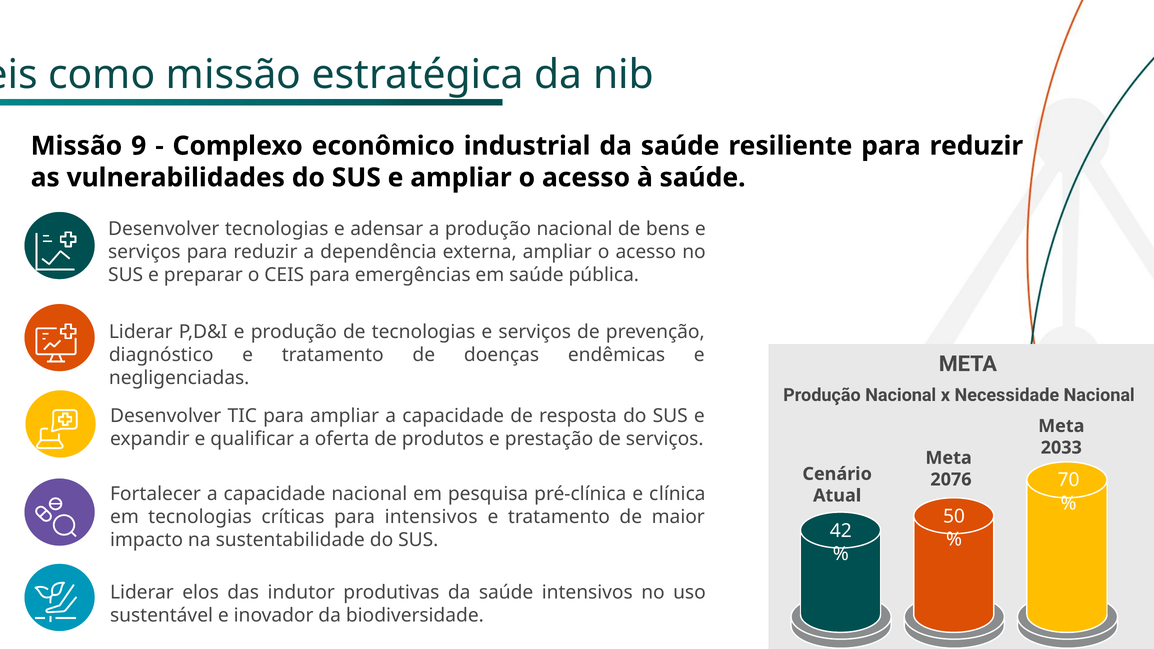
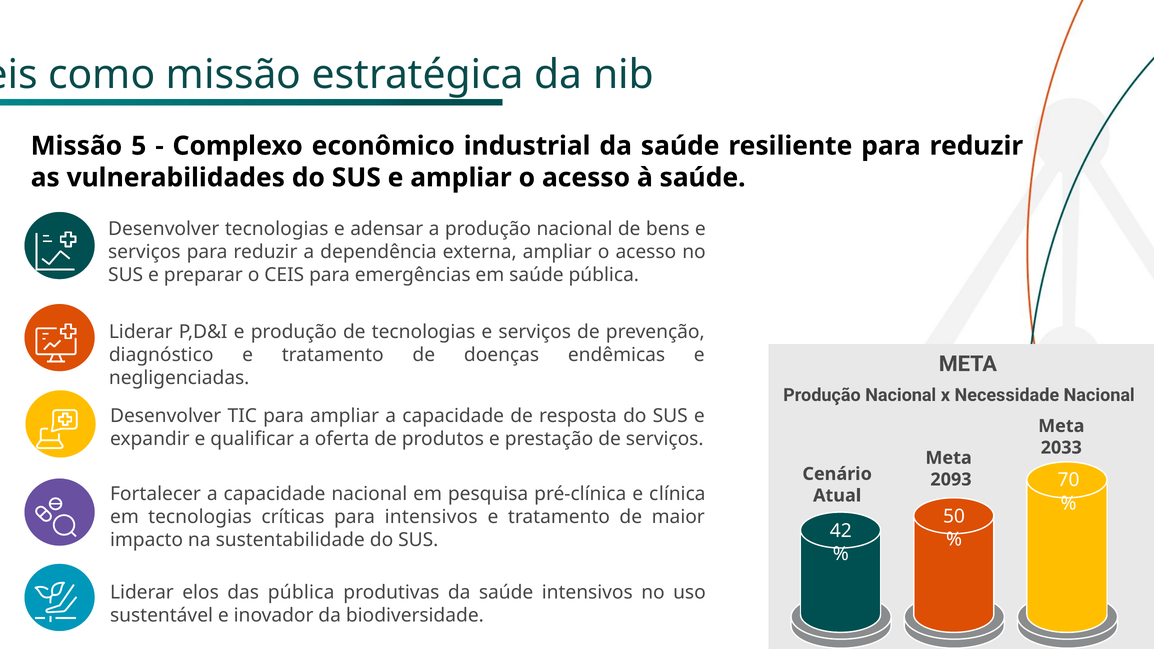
9: 9 -> 5
2076: 2076 -> 2093
das indutor: indutor -> pública
